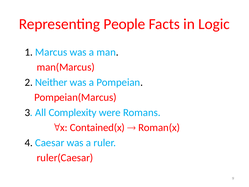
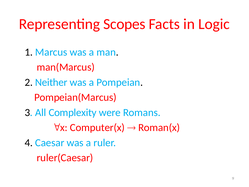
People: People -> Scopes
Contained(x: Contained(x -> Computer(x
